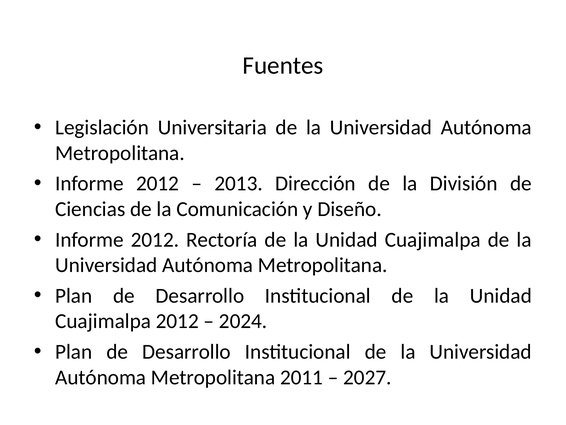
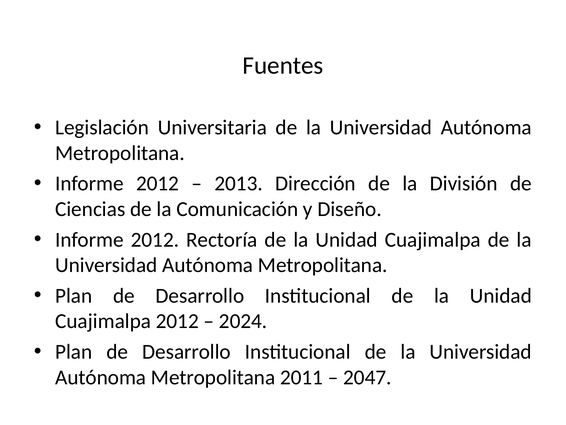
2027: 2027 -> 2047
